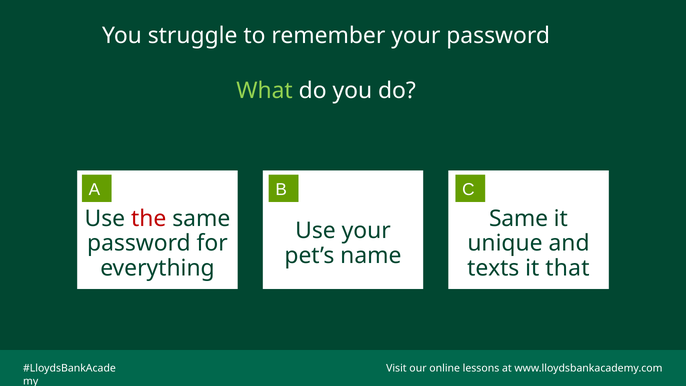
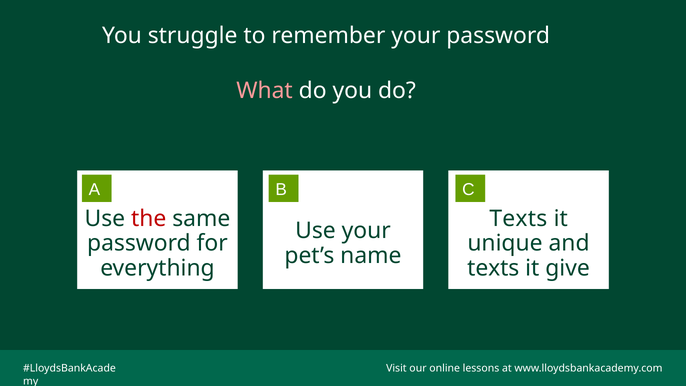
What colour: light green -> pink
Same at (519, 219): Same -> Texts
that: that -> give
